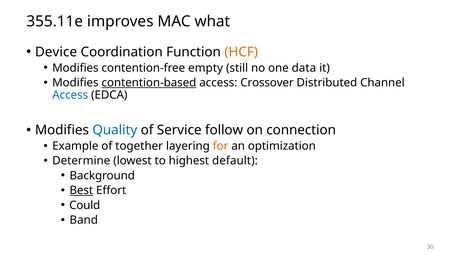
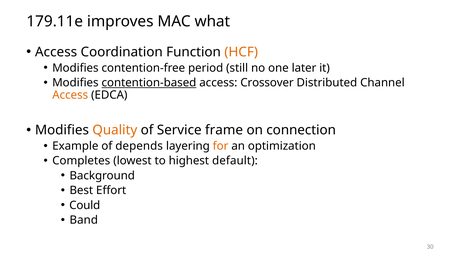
355.11e: 355.11e -> 179.11e
Device at (56, 52): Device -> Access
empty: empty -> period
data: data -> later
Access at (70, 95) colour: blue -> orange
Quality colour: blue -> orange
follow: follow -> frame
together: together -> depends
Determine: Determine -> Completes
Best underline: present -> none
